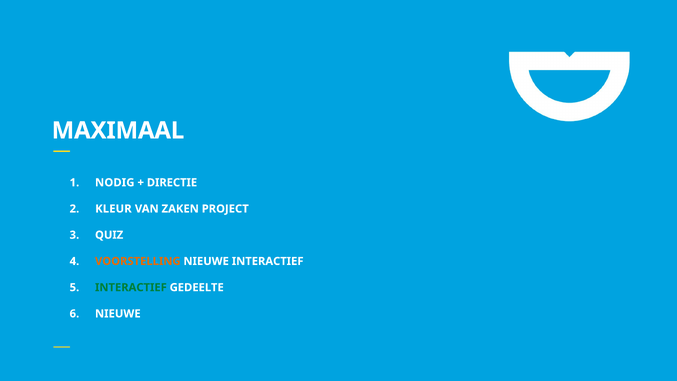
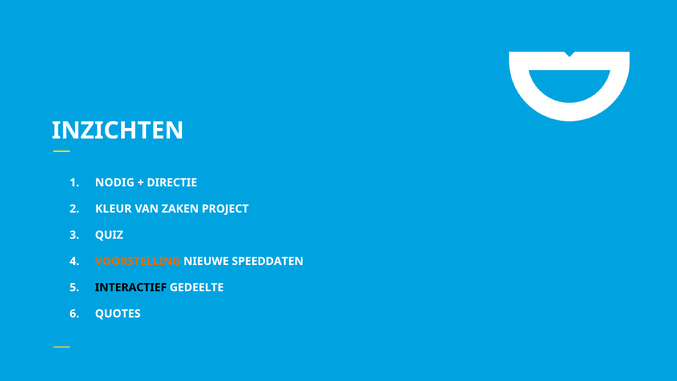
MAXIMAAL: MAXIMAAL -> INZICHTEN
NIEUWE INTERACTIEF: INTERACTIEF -> SPEEDDATEN
INTERACTIEF at (131, 287) colour: green -> black
NIEUWE at (118, 314): NIEUWE -> QUOTES
